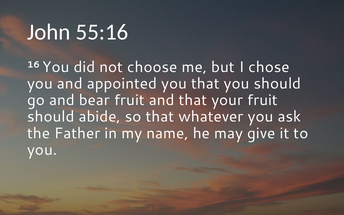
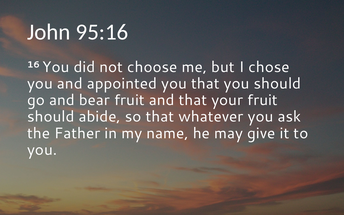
55:16: 55:16 -> 95:16
